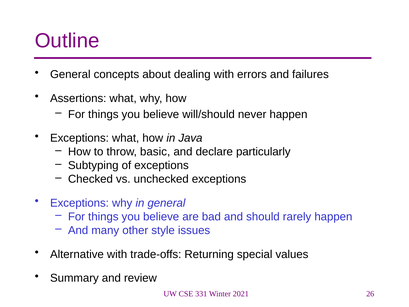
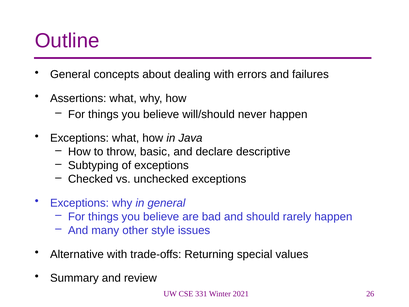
particularly: particularly -> descriptive
